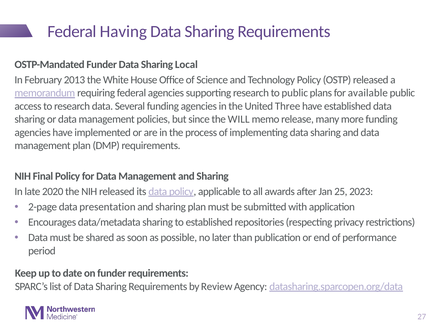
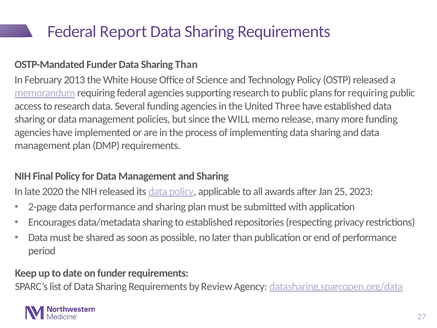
Having: Having -> Report
Sharing Local: Local -> Than
for available: available -> requiring
data presentation: presentation -> performance
